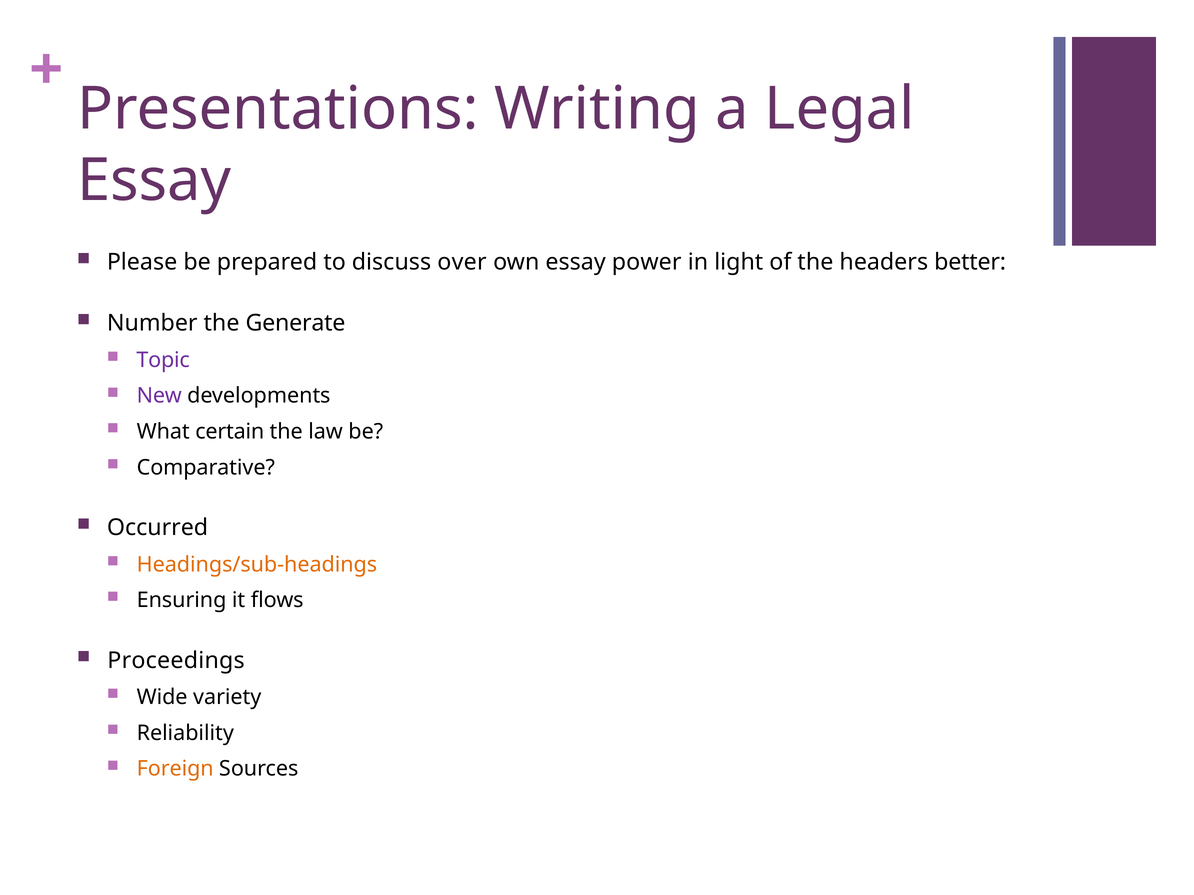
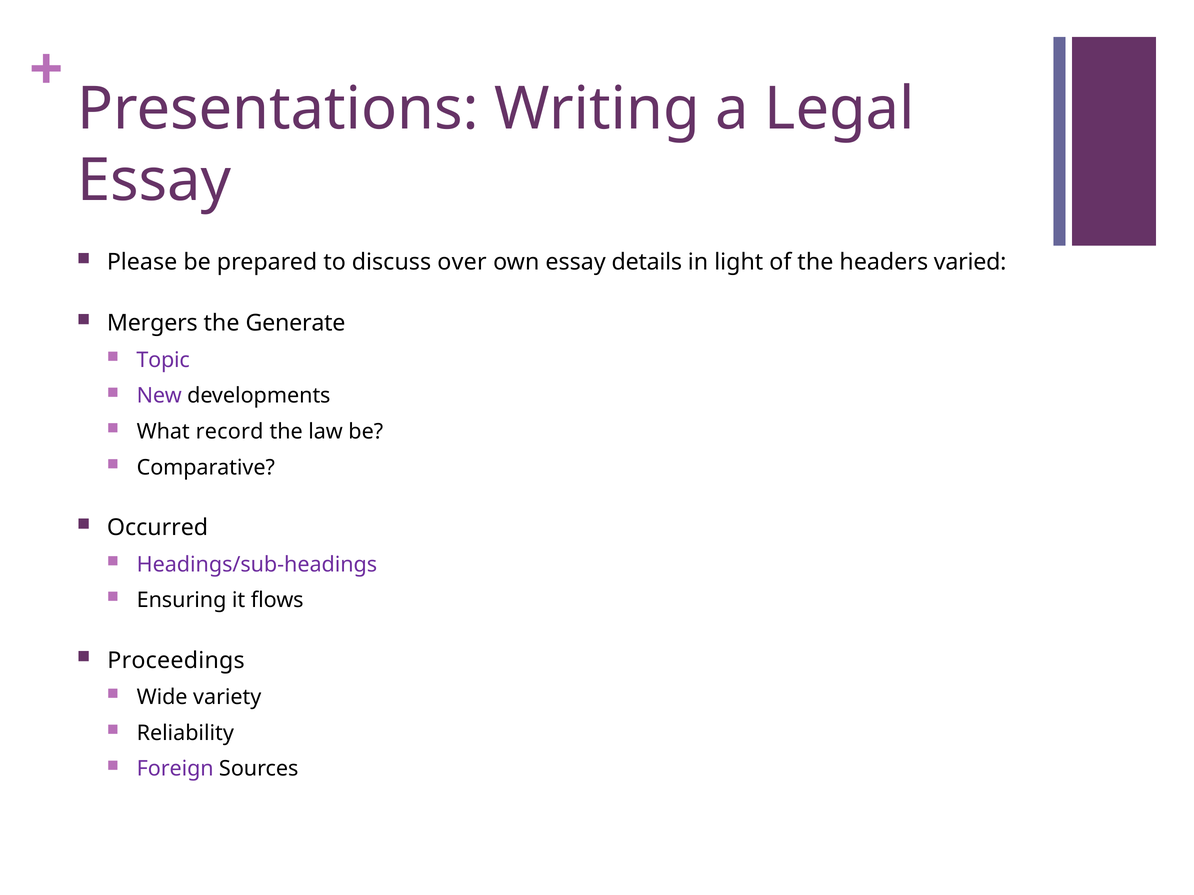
power: power -> details
better: better -> varied
Number: Number -> Mergers
certain: certain -> record
Headings/sub-headings colour: orange -> purple
Foreign colour: orange -> purple
